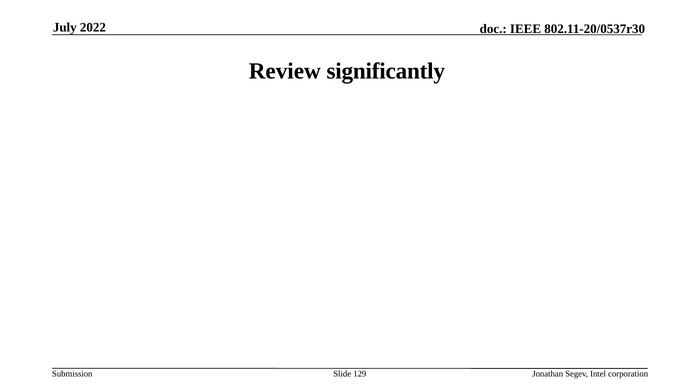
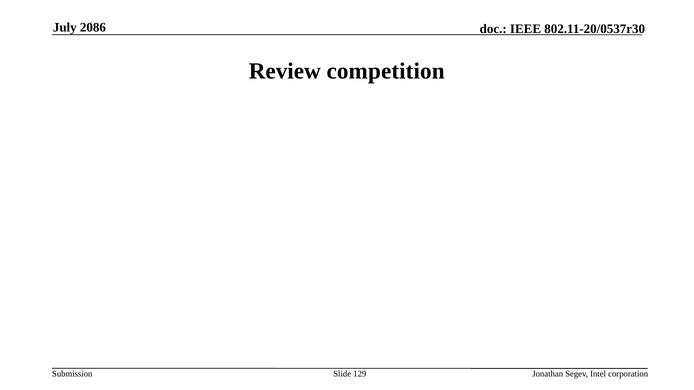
2022: 2022 -> 2086
significantly: significantly -> competition
